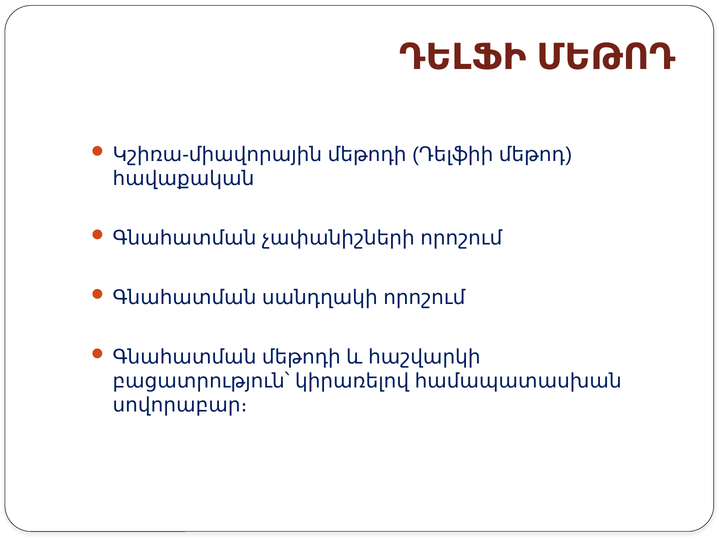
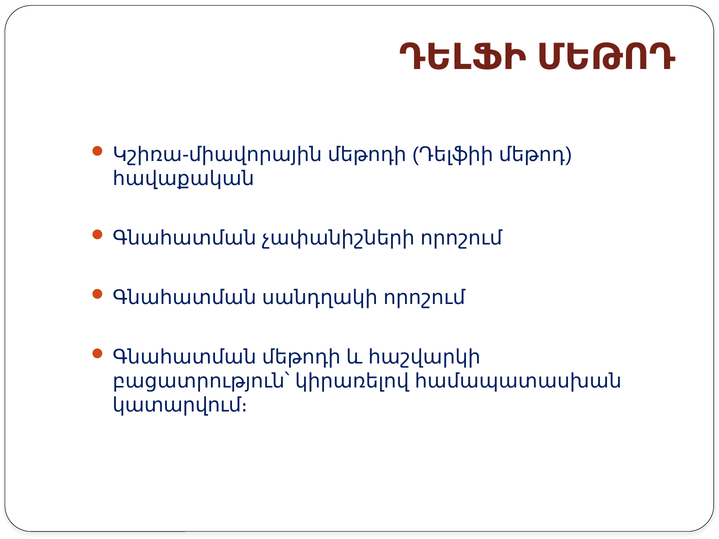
սովորաբար։: սովորաբար։ -> կատարվում։
